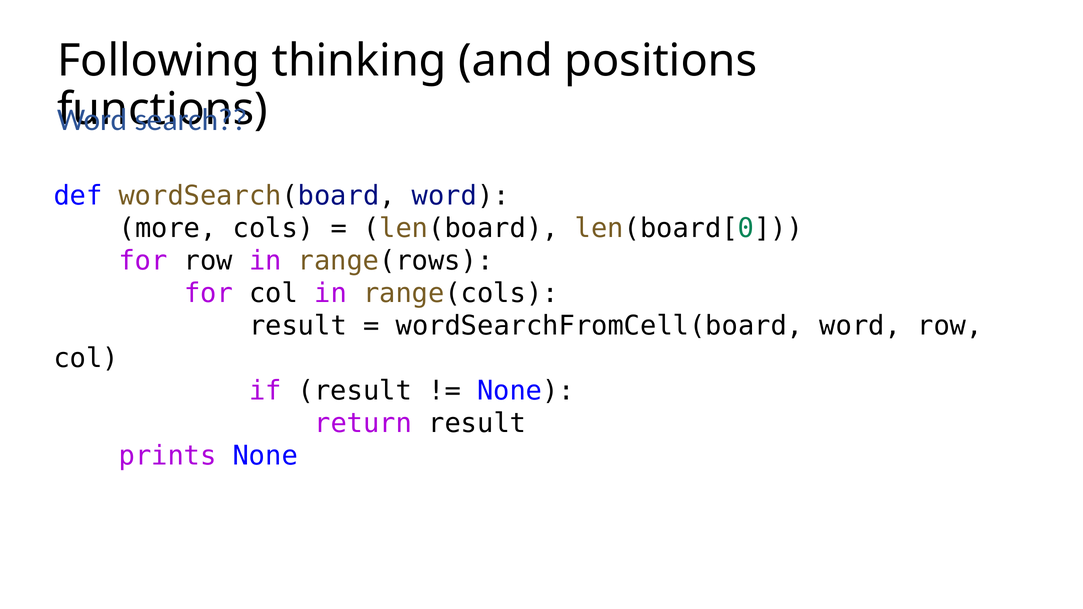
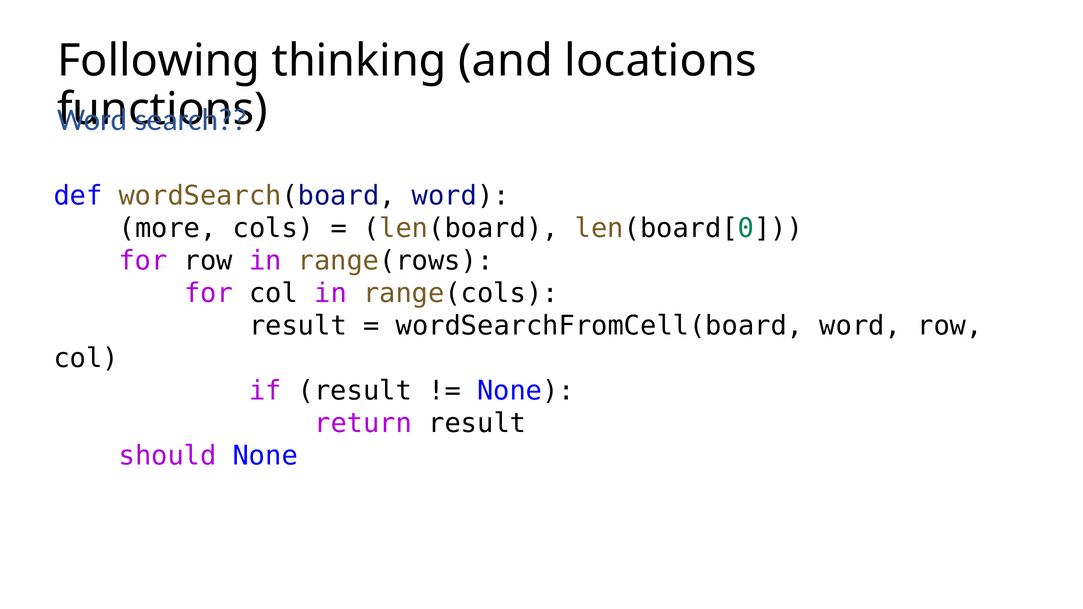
positions: positions -> locations
prints: prints -> should
